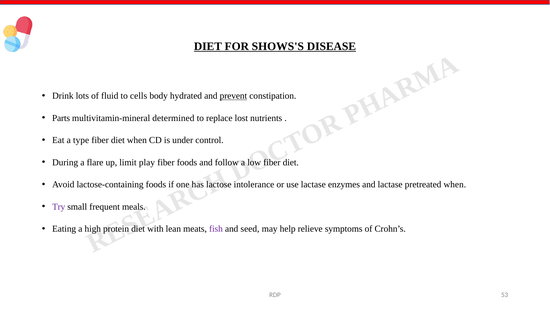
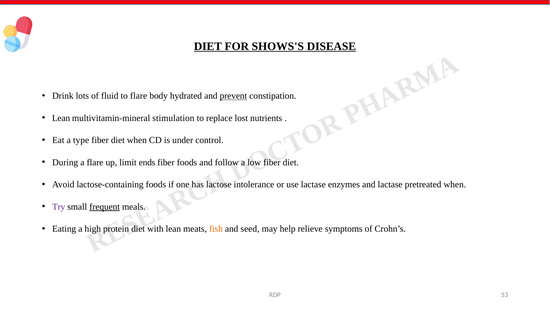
to cells: cells -> flare
Parts at (61, 118): Parts -> Lean
determined: determined -> stimulation
play: play -> ends
frequent underline: none -> present
fish colour: purple -> orange
